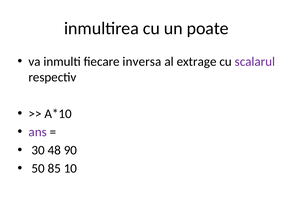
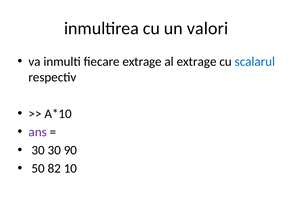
poate: poate -> valori
fiecare inversa: inversa -> extrage
scalarul colour: purple -> blue
30 48: 48 -> 30
85: 85 -> 82
